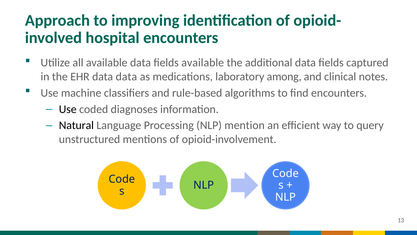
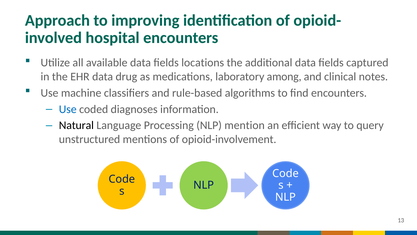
fields available: available -> locations
data data: data -> drug
Use at (68, 109) colour: black -> blue
